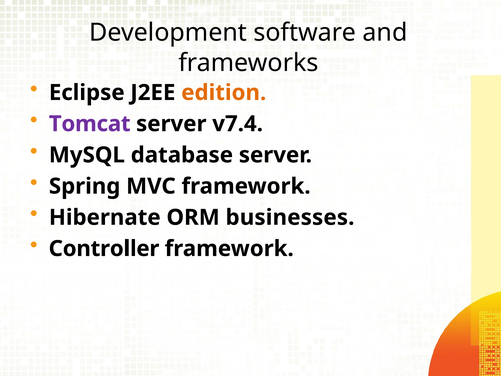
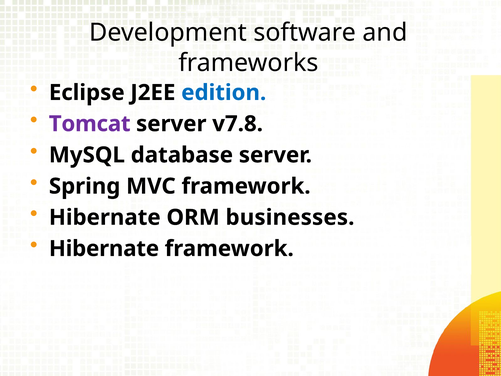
edition colour: orange -> blue
v7.4: v7.4 -> v7.8
Controller at (104, 248): Controller -> Hibernate
